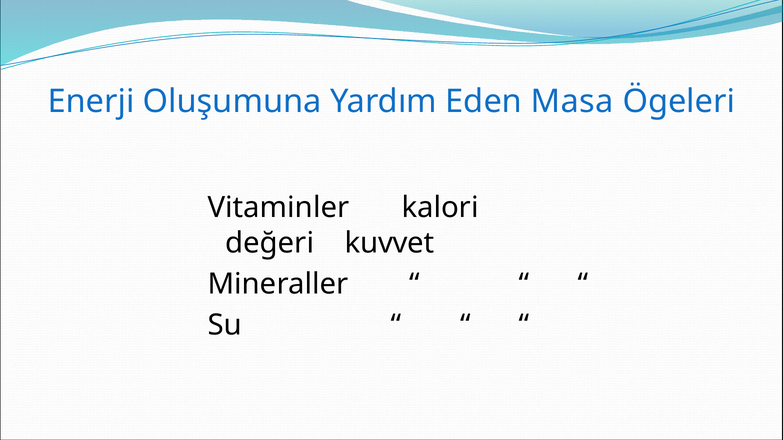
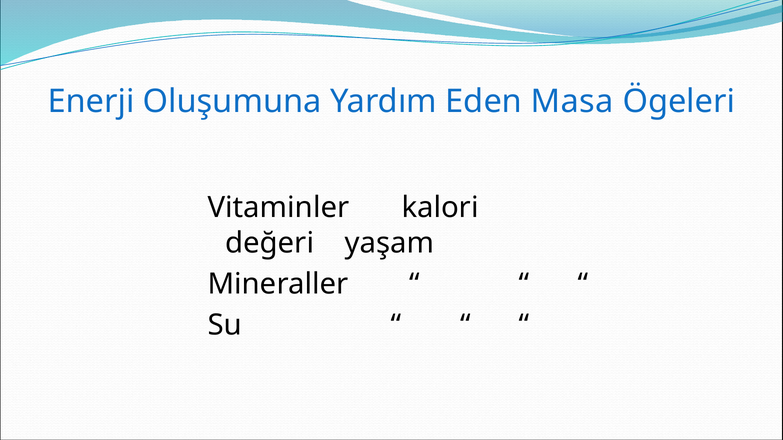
kuvvet: kuvvet -> yaşam
